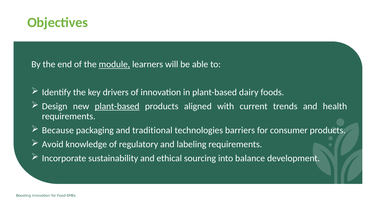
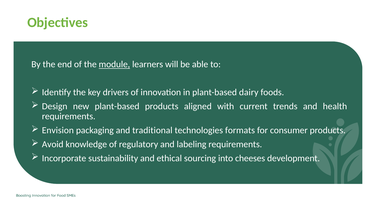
plant-based at (117, 106) underline: present -> none
Because: Because -> Envision
barriers: barriers -> formats
balance: balance -> cheeses
